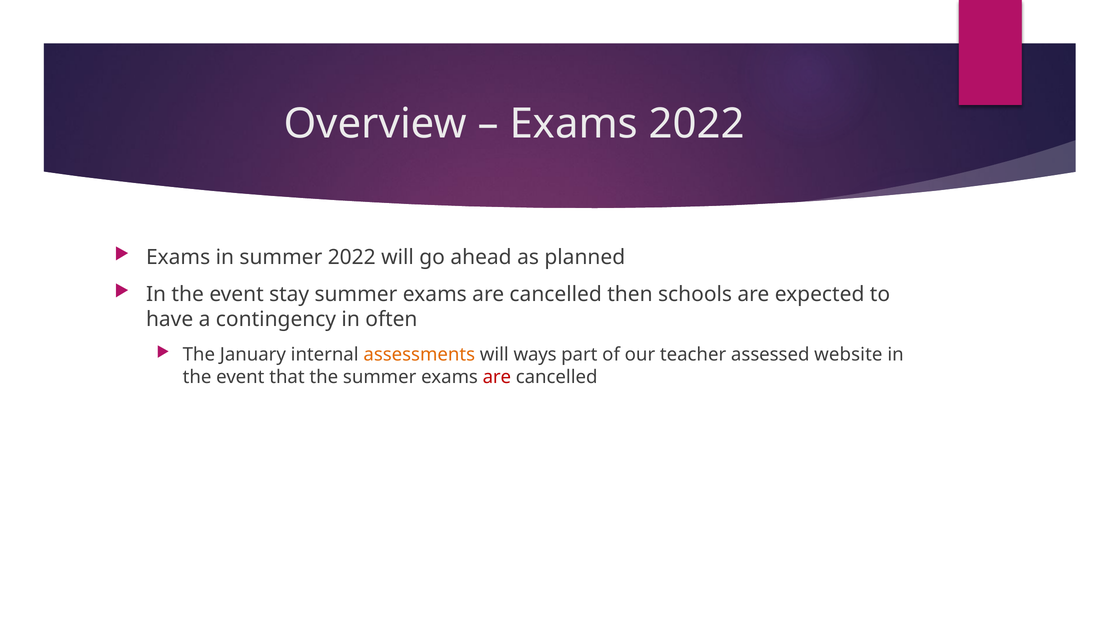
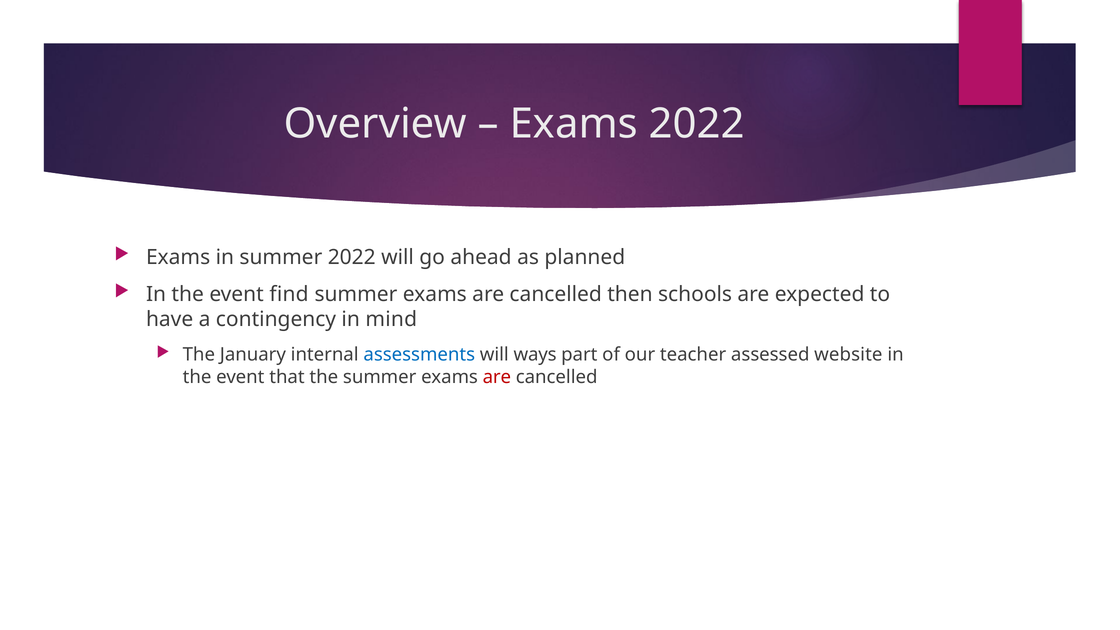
stay: stay -> find
often: often -> mind
assessments colour: orange -> blue
